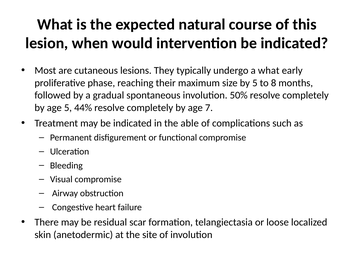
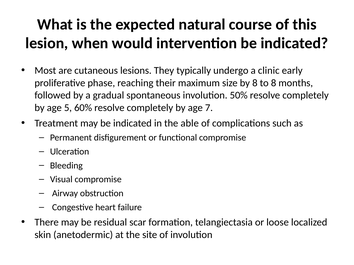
a what: what -> clinic
by 5: 5 -> 8
44%: 44% -> 60%
